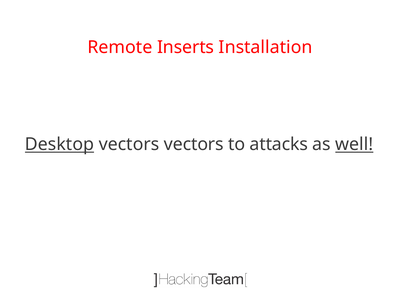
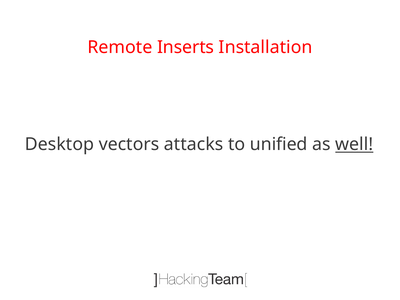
Desktop underline: present -> none
vectors vectors: vectors -> attacks
attacks: attacks -> unified
